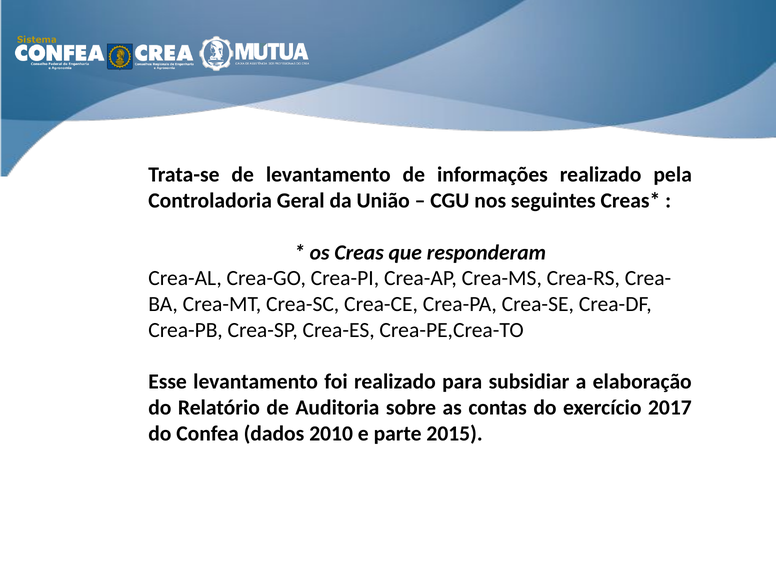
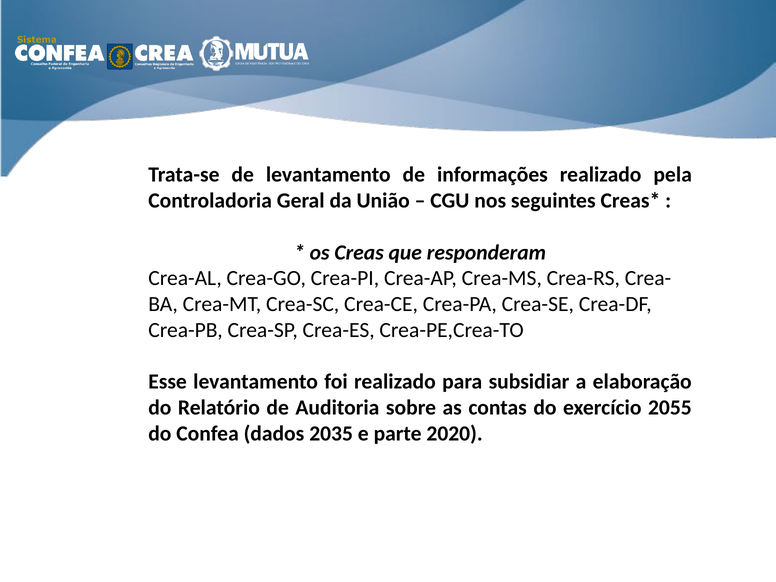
2017: 2017 -> 2055
2010: 2010 -> 2035
2015: 2015 -> 2020
